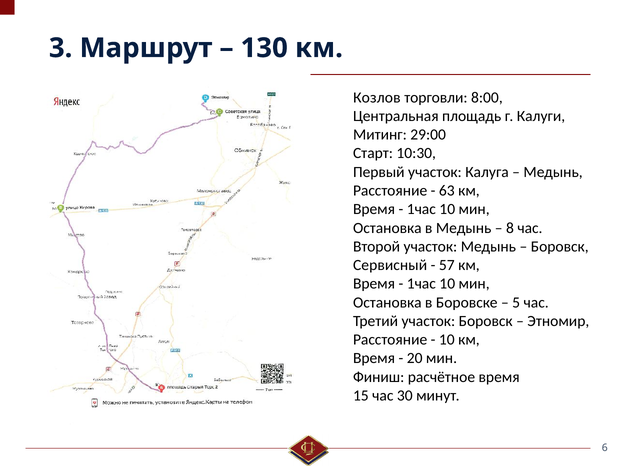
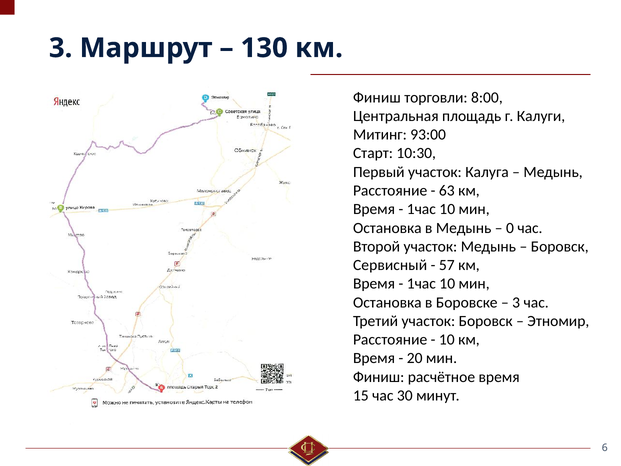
Козлов at (377, 97): Козлов -> Финиш
29:00: 29:00 -> 93:00
8: 8 -> 0
5 at (516, 302): 5 -> 3
